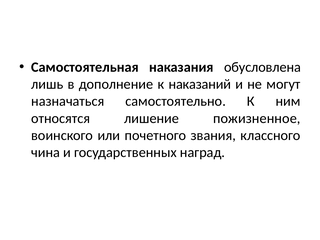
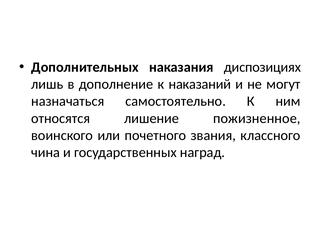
Самостоятельная: Самостоятельная -> Дополнительных
обусловлена: обусловлена -> диспозициях
